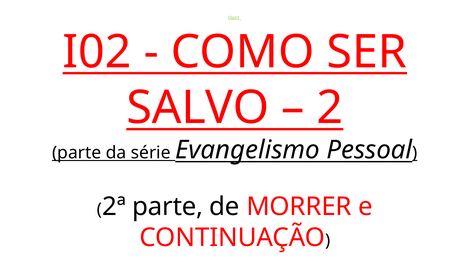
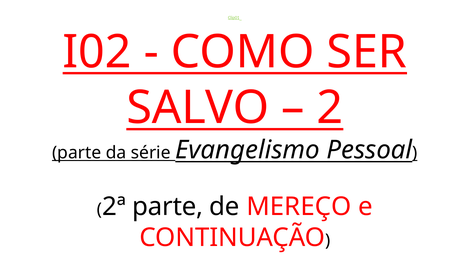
MORRER: MORRER -> MEREÇO
